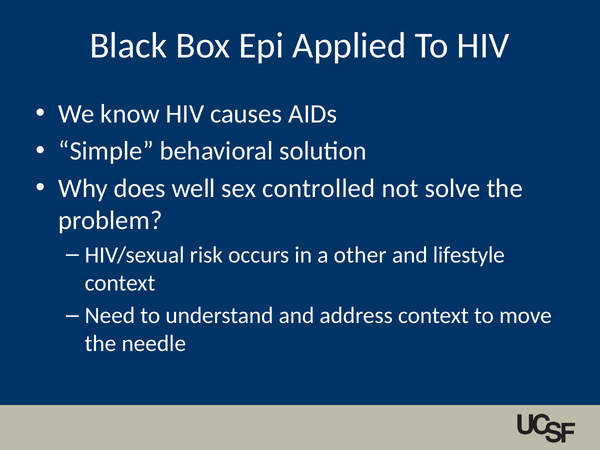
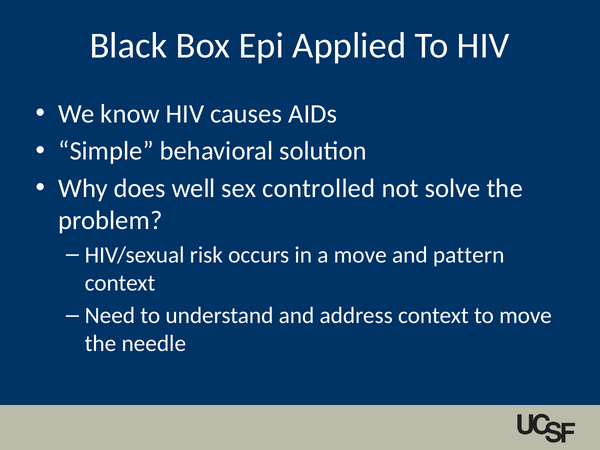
a other: other -> move
lifestyle: lifestyle -> pattern
